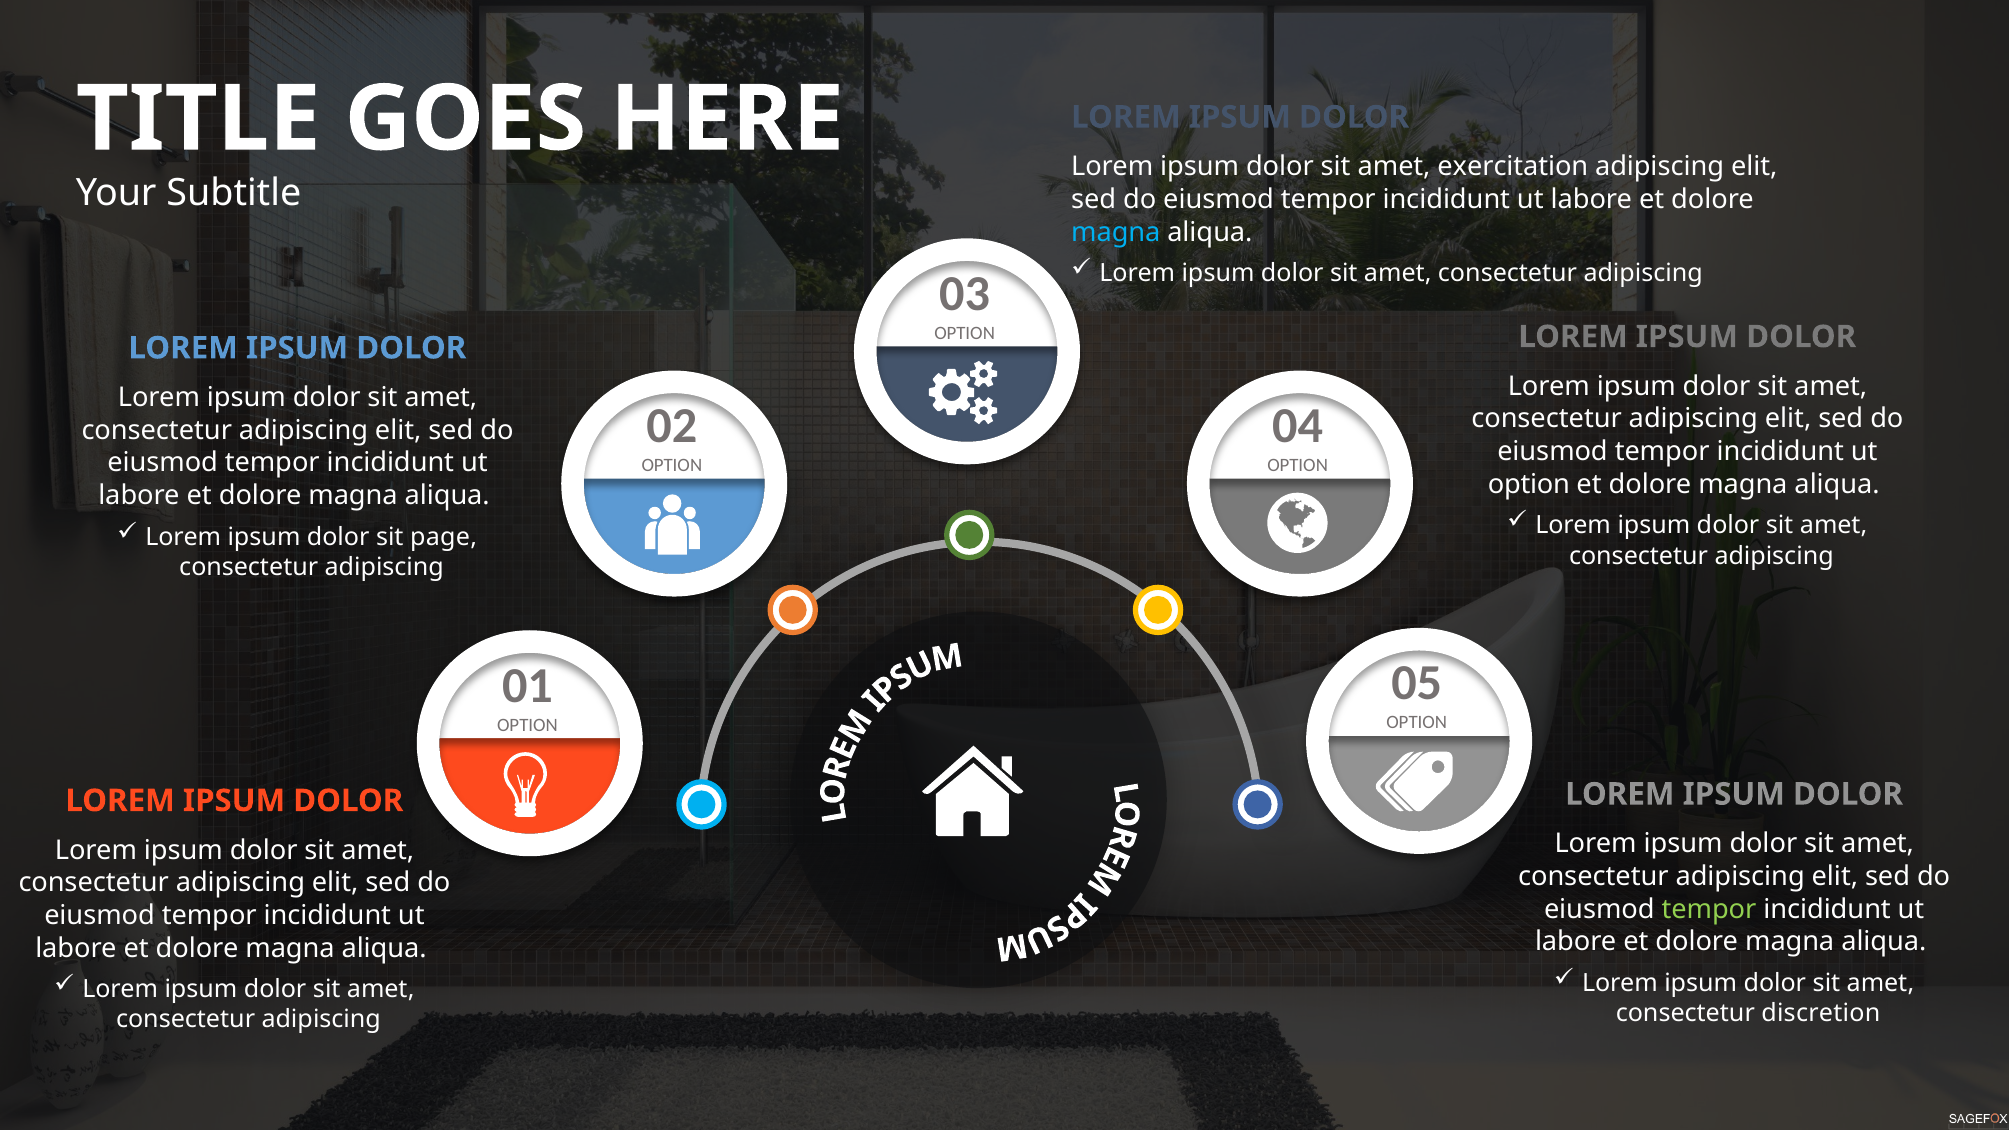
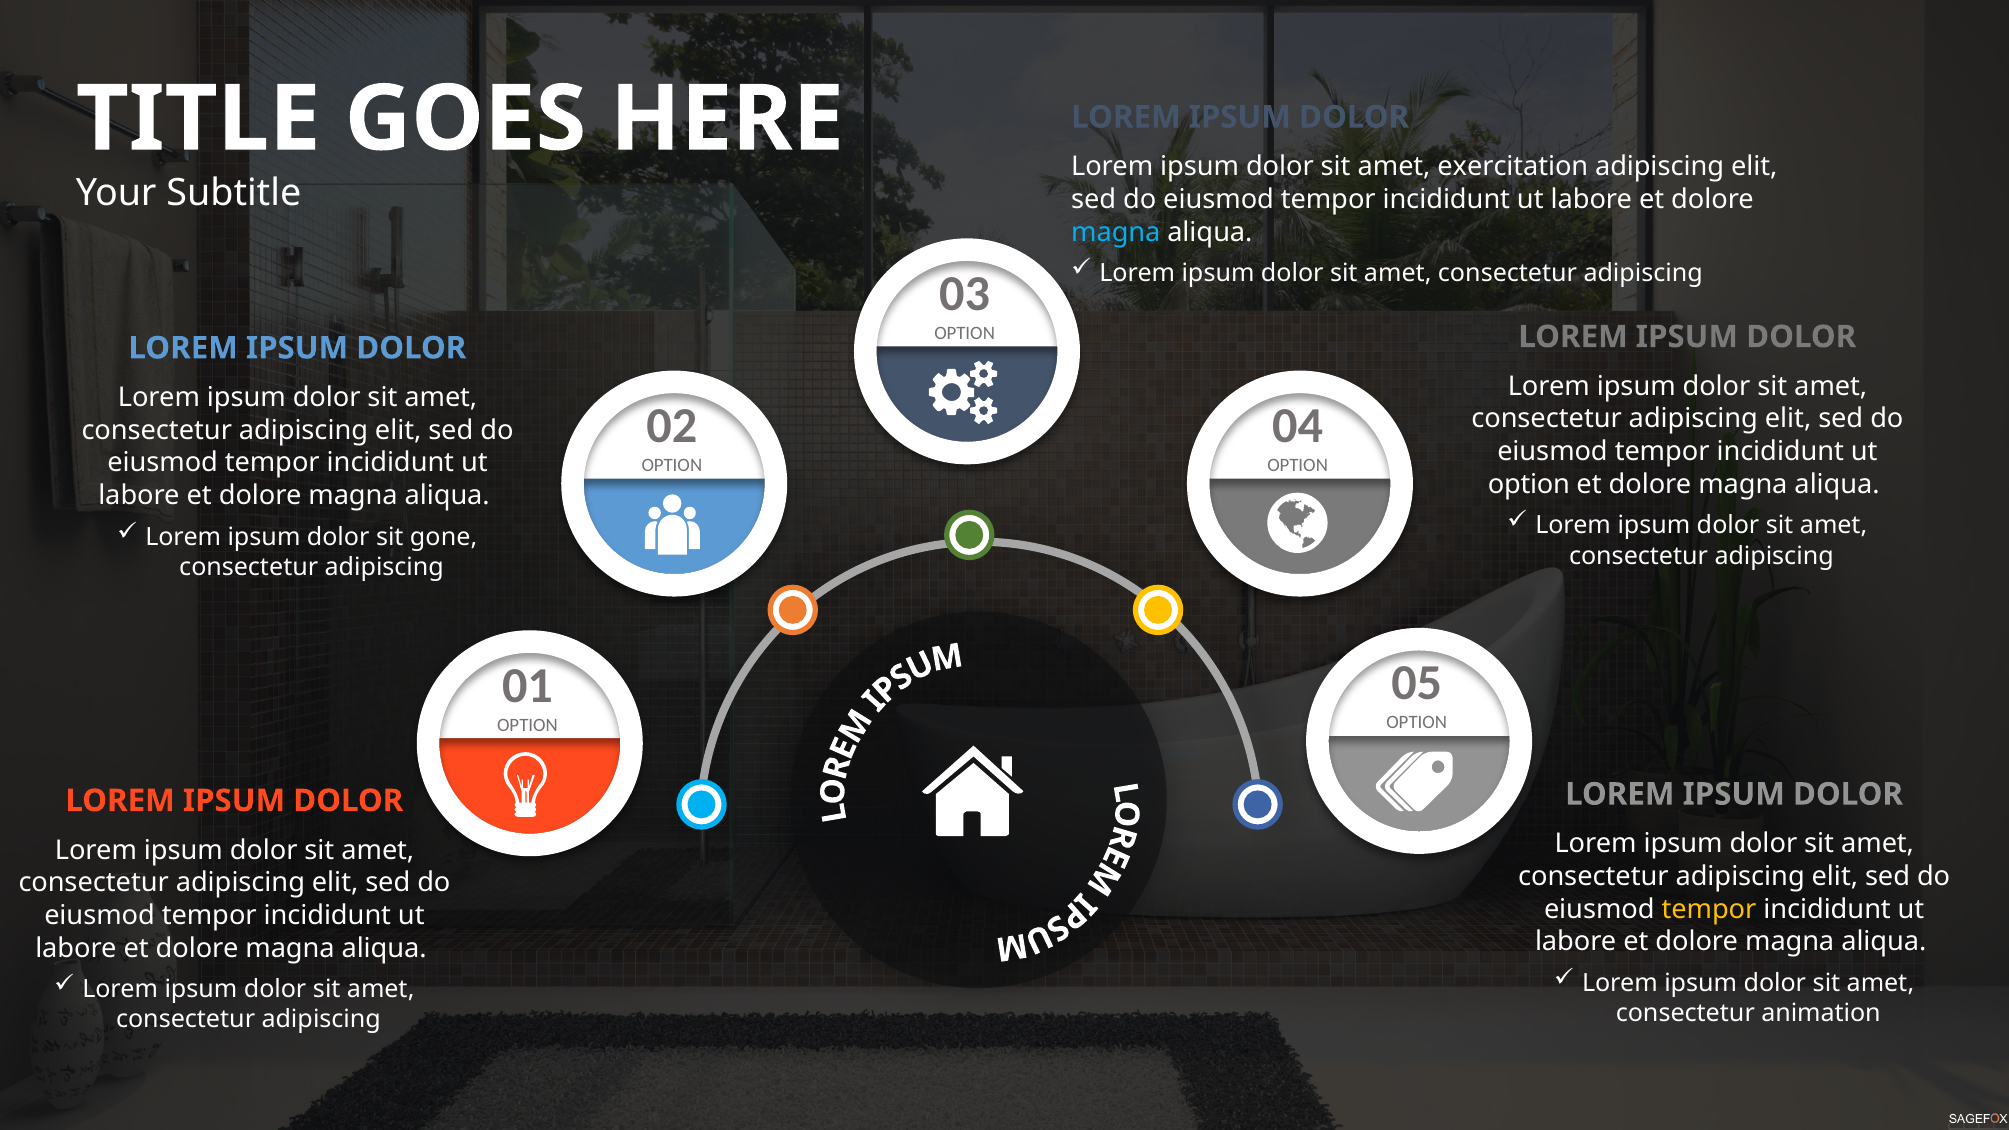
page: page -> gone
tempor at (1709, 909) colour: light green -> yellow
discretion: discretion -> animation
